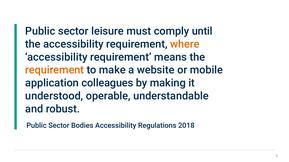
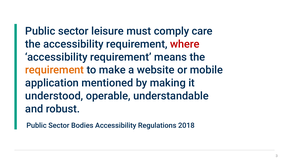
until: until -> care
where colour: orange -> red
colleagues: colleagues -> mentioned
